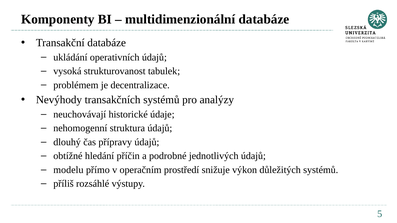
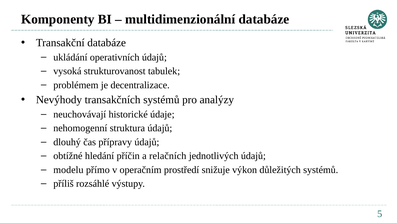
podrobné: podrobné -> relačních
